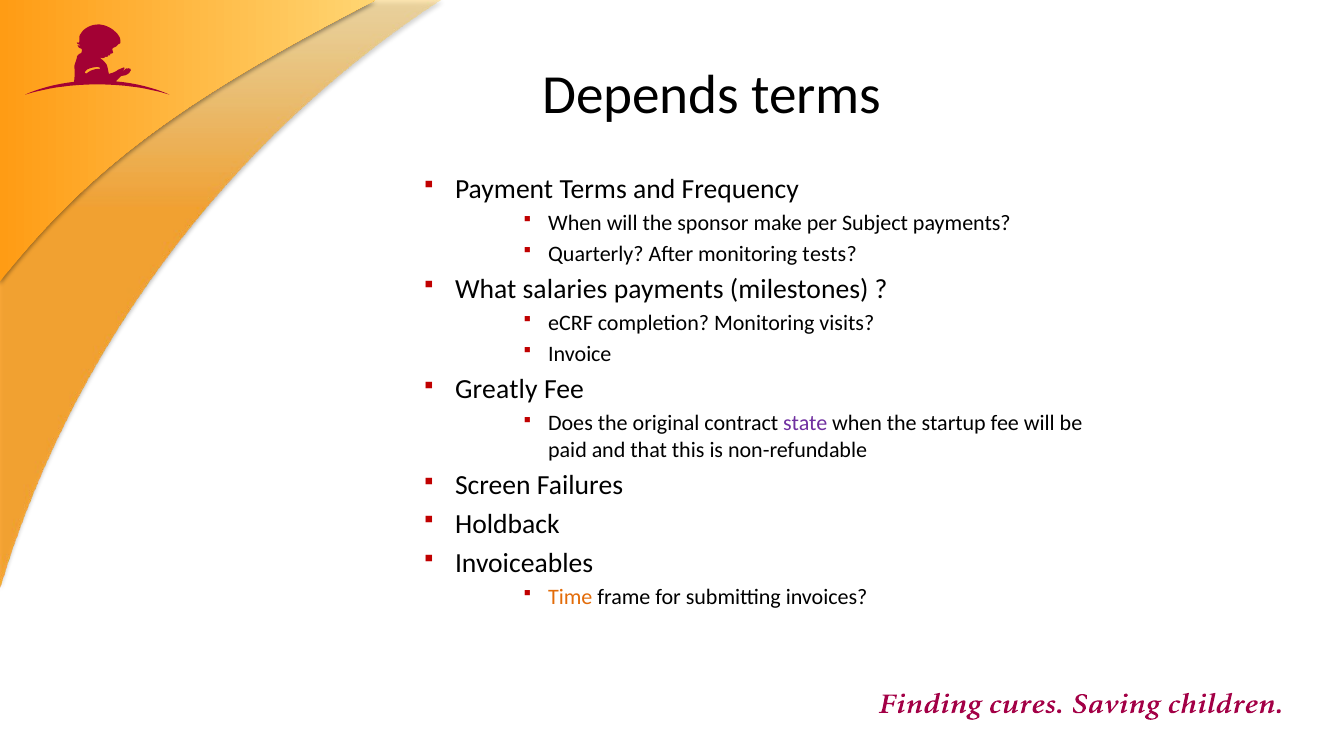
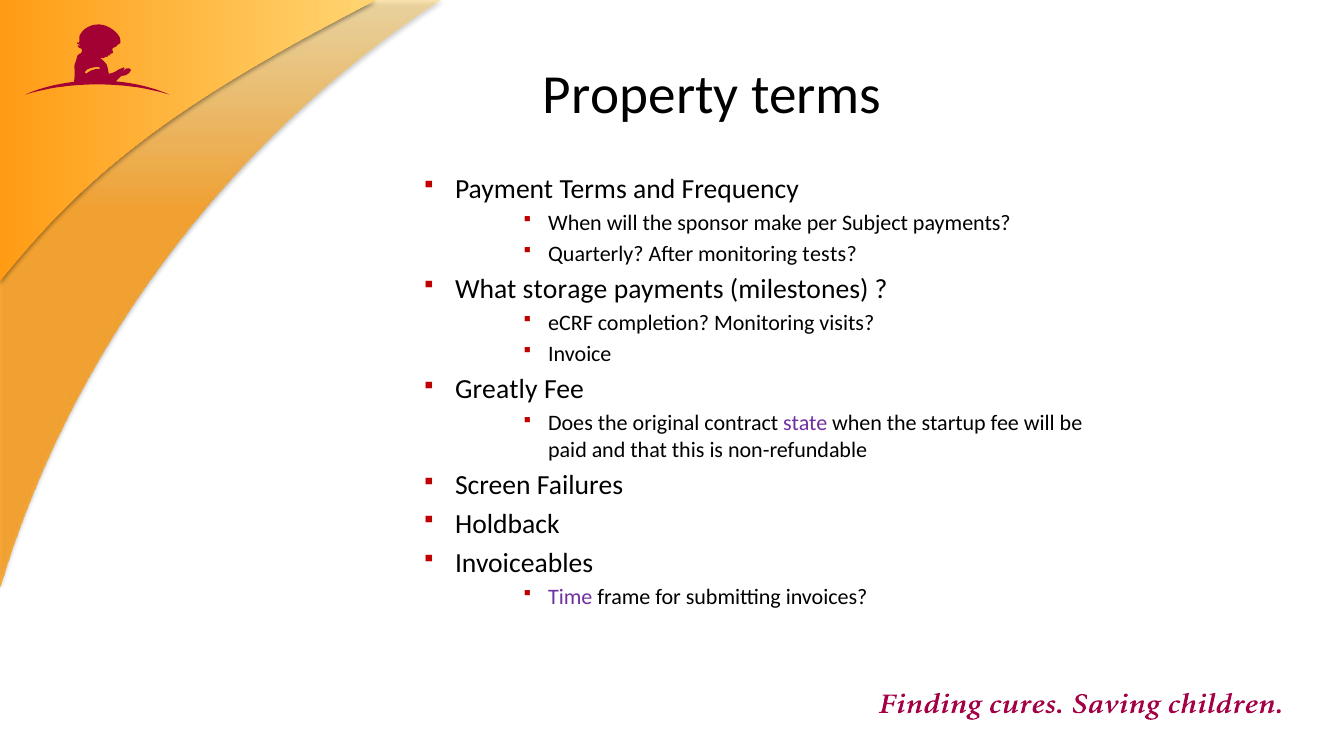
Depends: Depends -> Property
salaries: salaries -> storage
Time colour: orange -> purple
